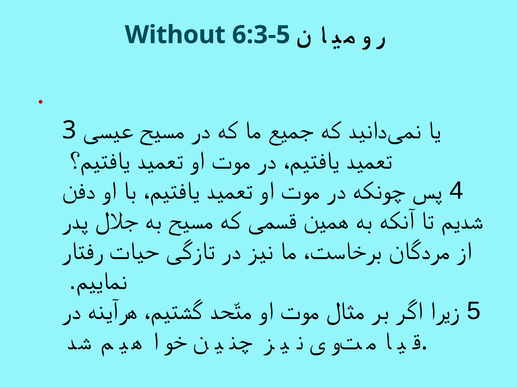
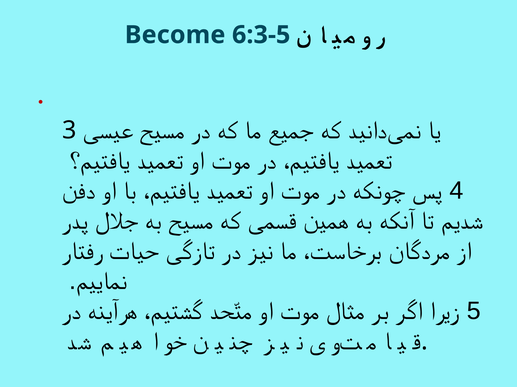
Without: Without -> Become
